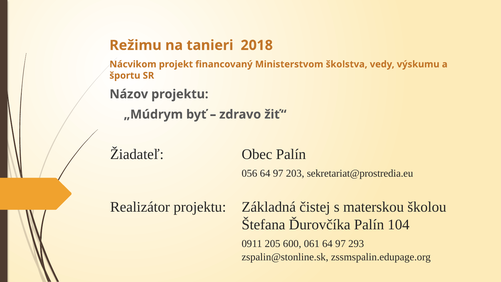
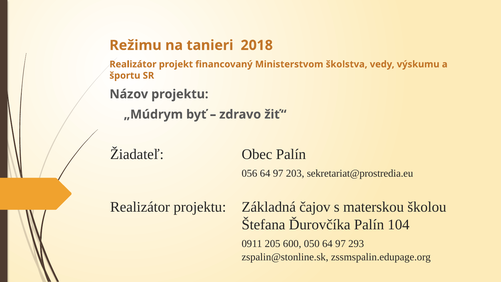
Nácvikom at (133, 64): Nácvikom -> Realizátor
čistej: čistej -> čajov
061: 061 -> 050
